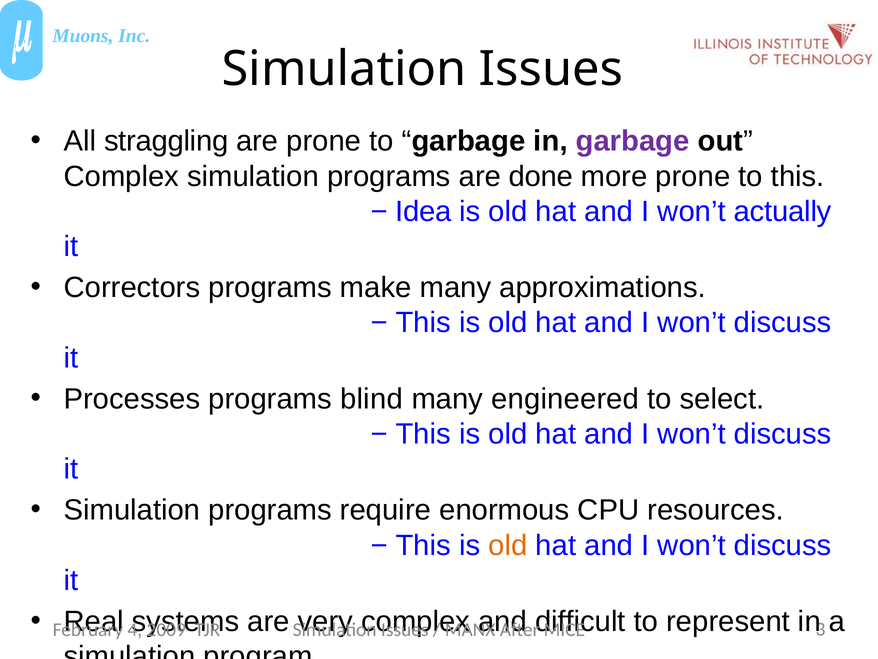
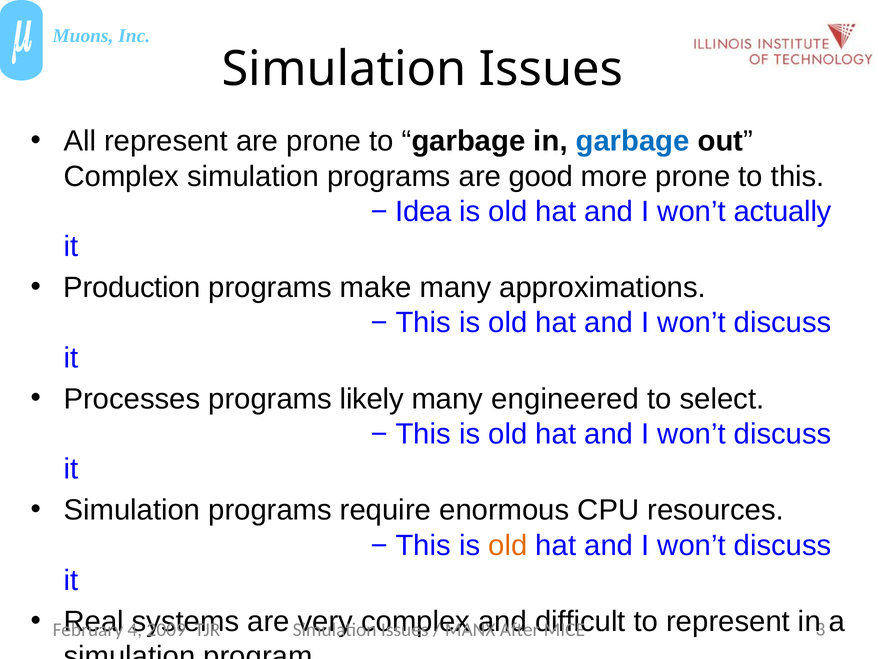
All straggling: straggling -> represent
garbage at (633, 141) colour: purple -> blue
done: done -> good
Correctors: Correctors -> Production
blind: blind -> likely
